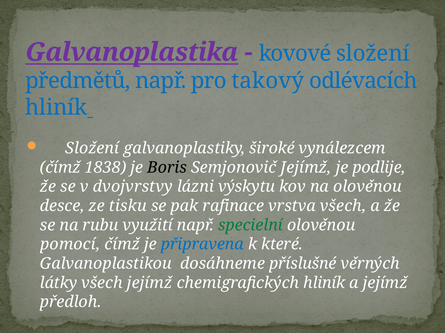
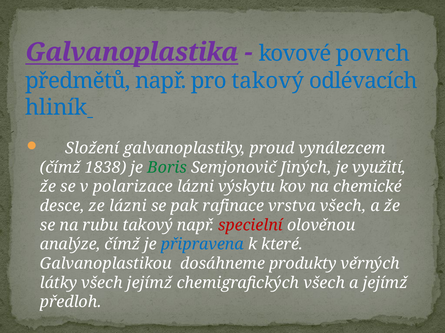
kovové složení: složení -> povrch
široké: široké -> proud
Boris colour: black -> green
Semjonovič Jejímž: Jejímž -> Jiných
podlije: podlije -> využití
dvojvrstvy: dvojvrstvy -> polarizace
na olověnou: olověnou -> chemické
ze tisku: tisku -> lázni
rubu využití: využití -> takový
specielní colour: green -> red
pomocí: pomocí -> analýze
příslušné: příslušné -> produkty
chemigrafických hliník: hliník -> všech
